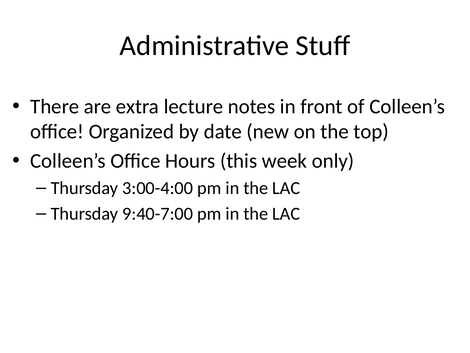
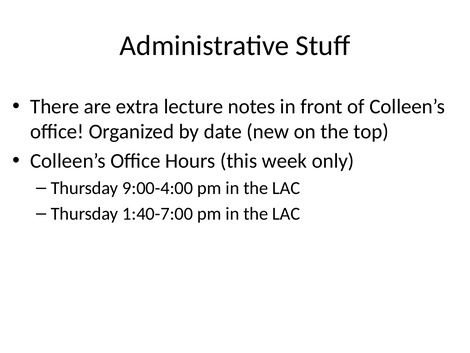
3:00-4:00: 3:00-4:00 -> 9:00-4:00
9:40-7:00: 9:40-7:00 -> 1:40-7:00
